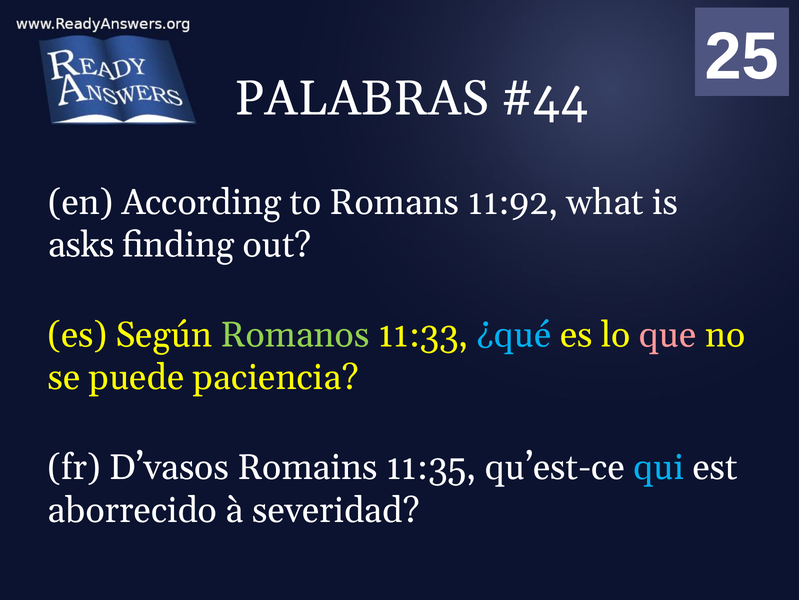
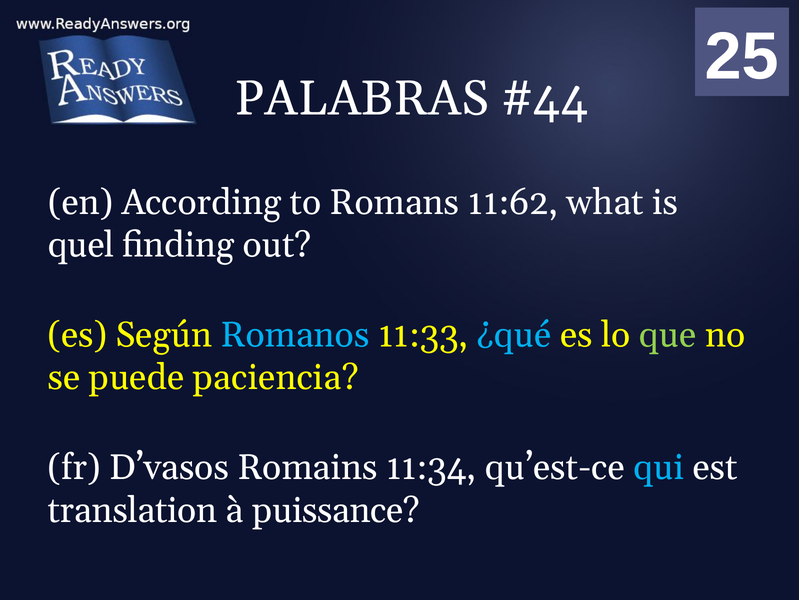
11:92: 11:92 -> 11:62
asks: asks -> quel
Romanos colour: light green -> light blue
que colour: pink -> light green
11:35: 11:35 -> 11:34
aborrecido: aborrecido -> translation
severidad: severidad -> puissance
